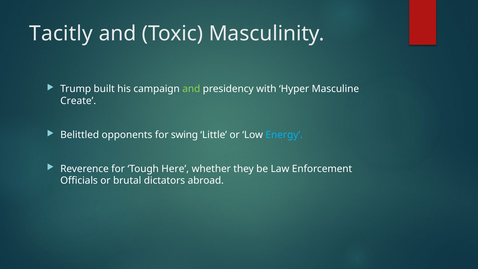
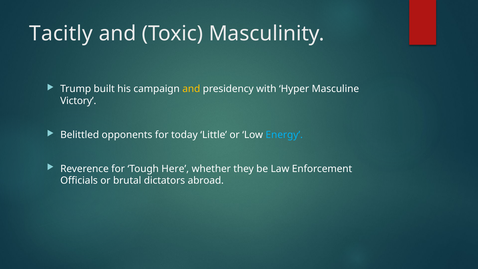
and at (191, 89) colour: light green -> yellow
Create: Create -> Victory
swing: swing -> today
